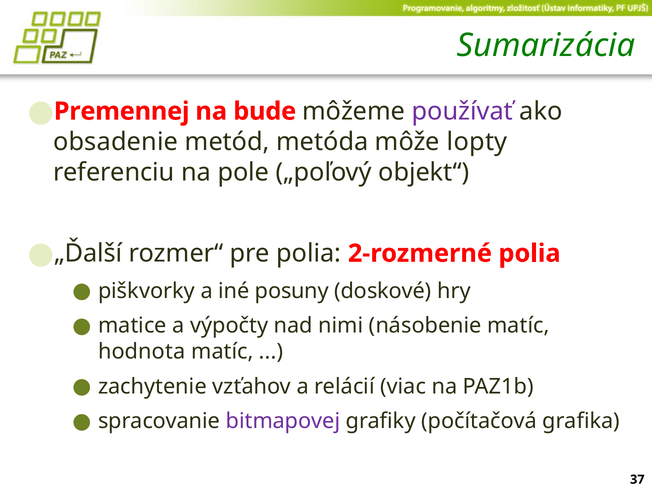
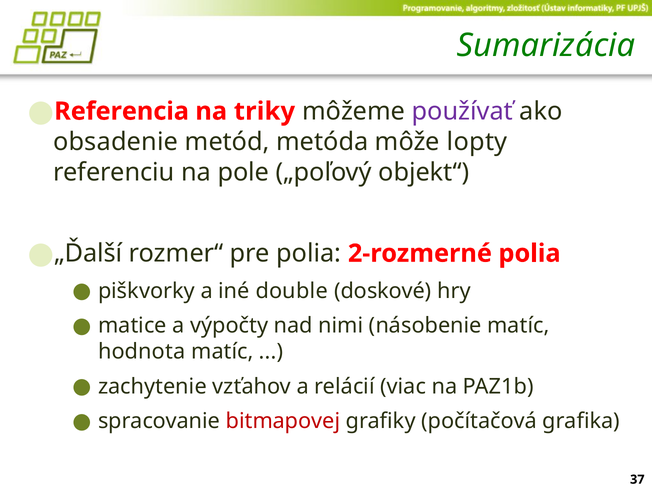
Premennej: Premennej -> Referencia
bude: bude -> triky
posuny: posuny -> double
bitmapovej colour: purple -> red
